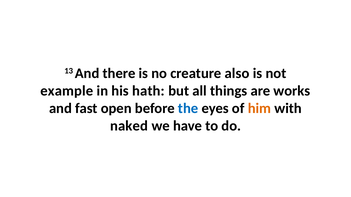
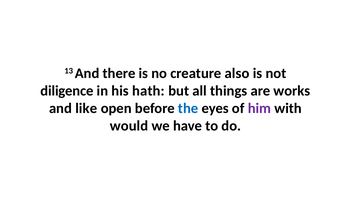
example: example -> diligence
fast: fast -> like
him colour: orange -> purple
naked: naked -> would
